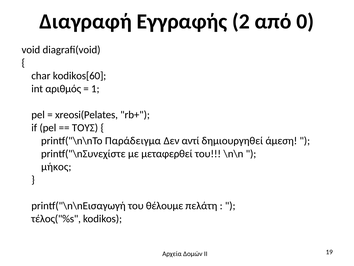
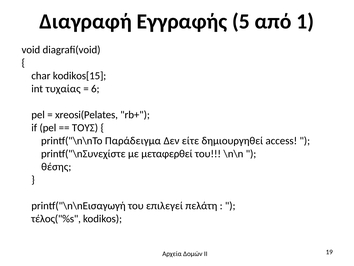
2: 2 -> 5
0: 0 -> 1
kodikos[60: kodikos[60 -> kodikos[15
αριθμός: αριθμός -> τυχαίας
1: 1 -> 6
αντί: αντί -> είτε
άμεση: άμεση -> access
μήκος: μήκος -> θέσης
θέλουμε: θέλουμε -> επιλεγεί
